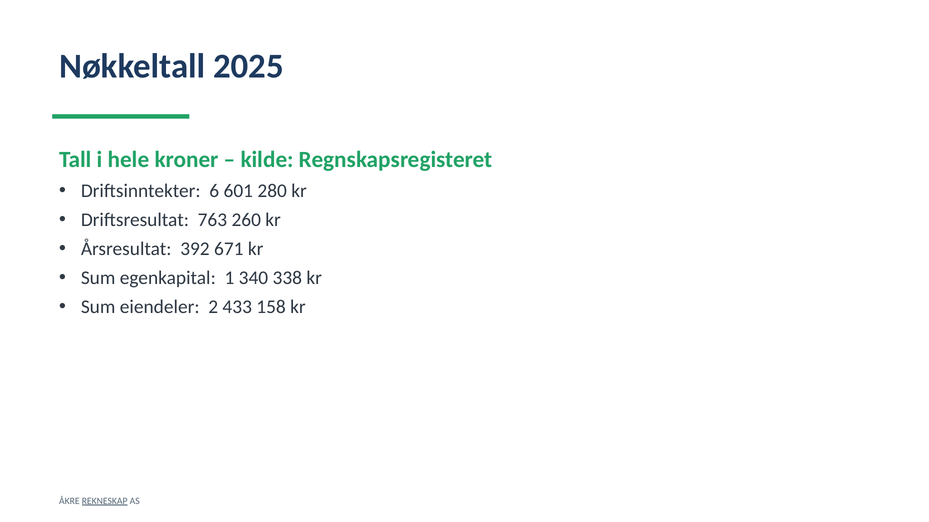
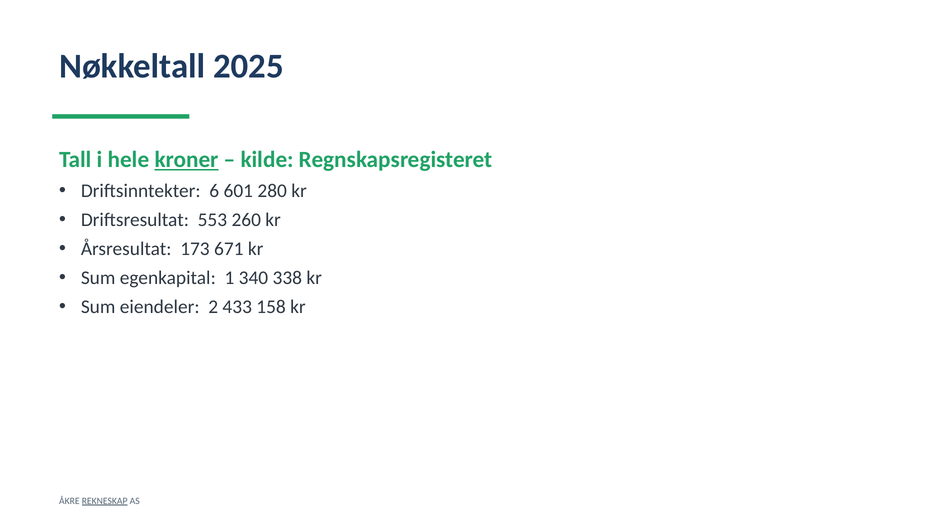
kroner underline: none -> present
763: 763 -> 553
392: 392 -> 173
